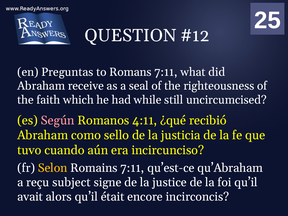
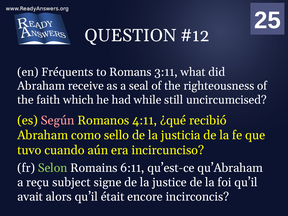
Preguntas: Preguntas -> Fréquents
Romans 7:11: 7:11 -> 3:11
Selon colour: yellow -> light green
Romains 7:11: 7:11 -> 6:11
